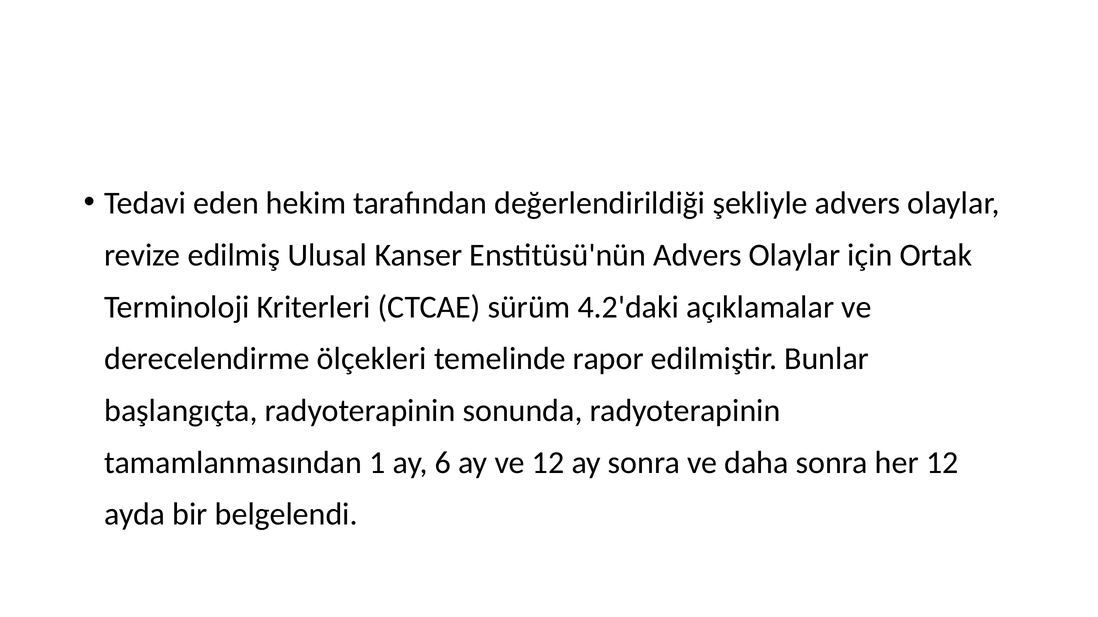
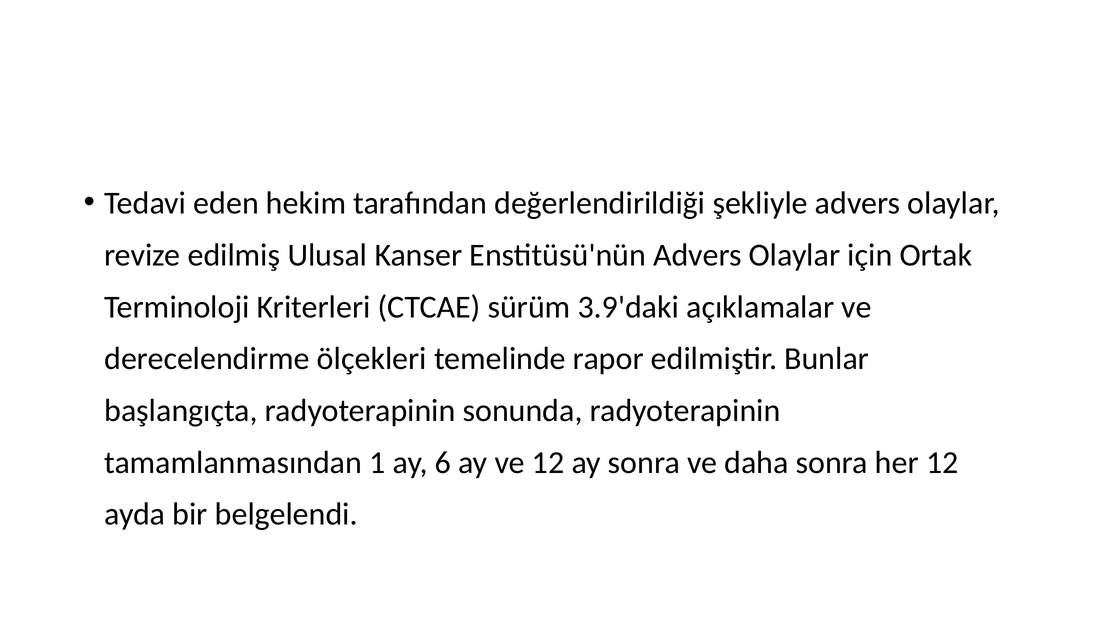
4.2'daki: 4.2'daki -> 3.9'daki
